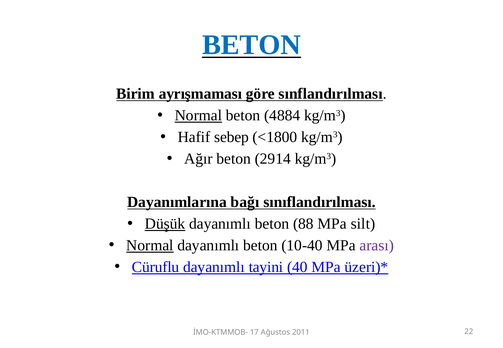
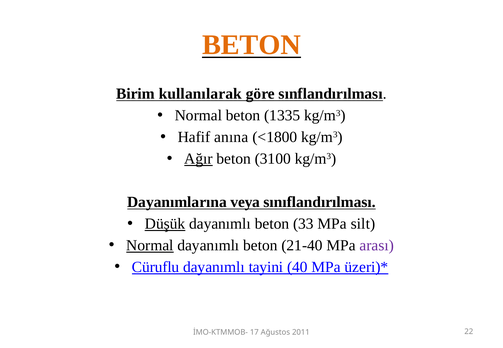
BETON at (251, 45) colour: blue -> orange
ayrışmaması: ayrışmaması -> kullanılarak
Normal at (198, 116) underline: present -> none
4884: 4884 -> 1335
sebep: sebep -> anına
Ağır underline: none -> present
2914: 2914 -> 3100
bağı: bağı -> veya
88: 88 -> 33
10-40: 10-40 -> 21-40
